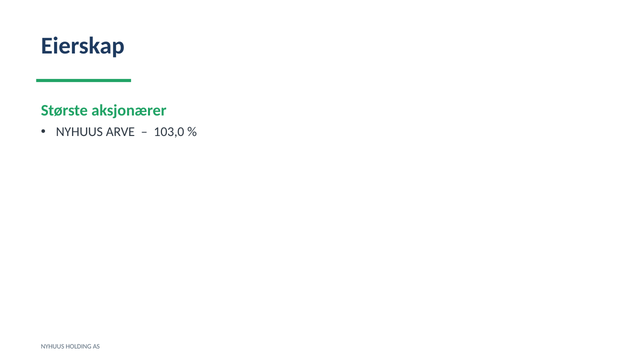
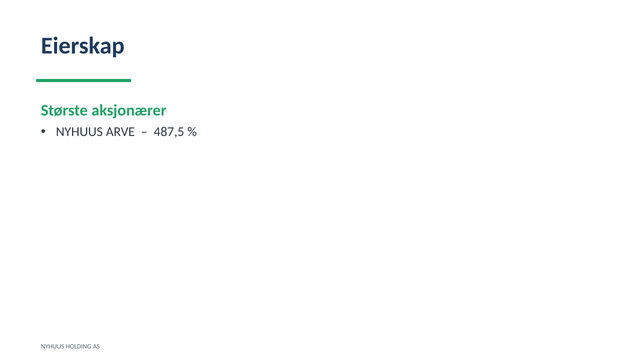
103,0: 103,0 -> 487,5
